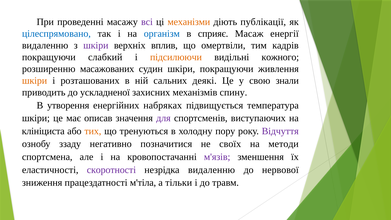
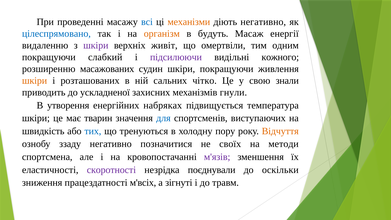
всі colour: purple -> blue
діють публікації: публікації -> негативно
організм colour: blue -> orange
сприяє: сприяє -> будуть
вплив: вплив -> живіт
кадрів: кадрів -> одним
підсилюючи colour: orange -> purple
деякі: деякі -> чітко
спину: спину -> гнули
описав: описав -> тварин
для colour: purple -> blue
клініциста: клініциста -> швидкість
тих colour: orange -> blue
Відчуття colour: purple -> orange
незрідка видаленню: видаленню -> поєднували
нервової: нервової -> оскільки
м'тіла: м'тіла -> м'всіх
тільки: тільки -> зігнуті
